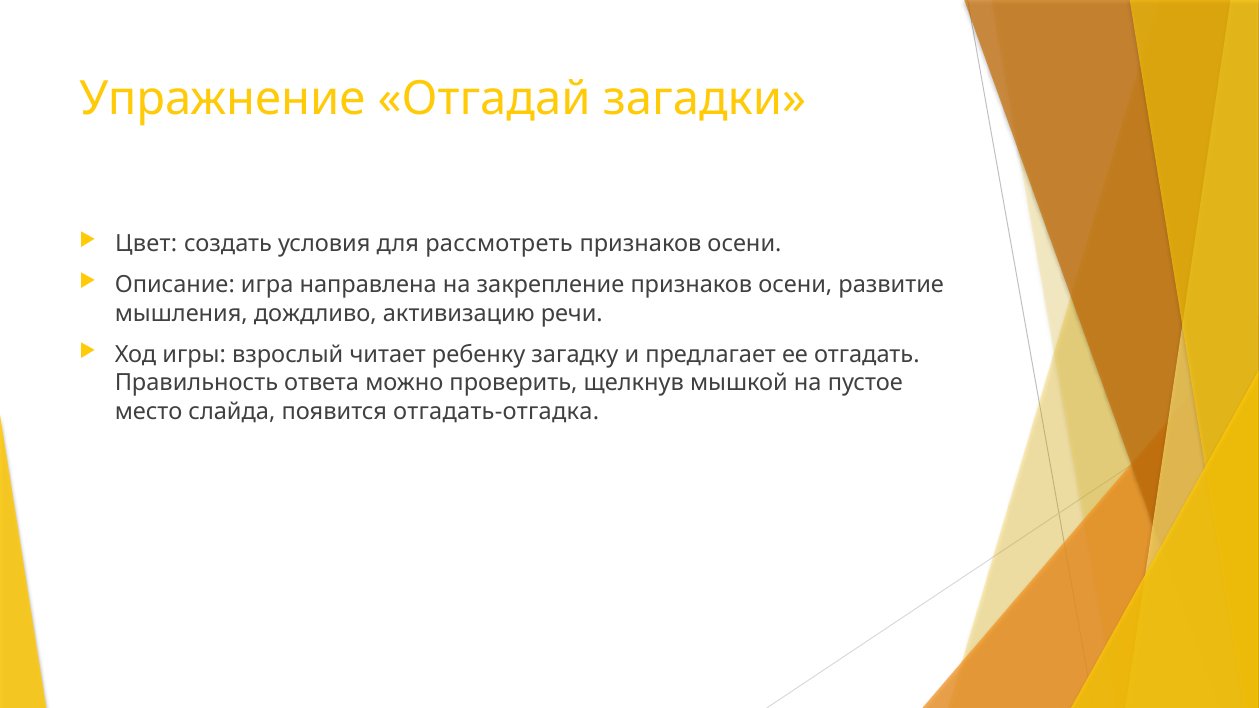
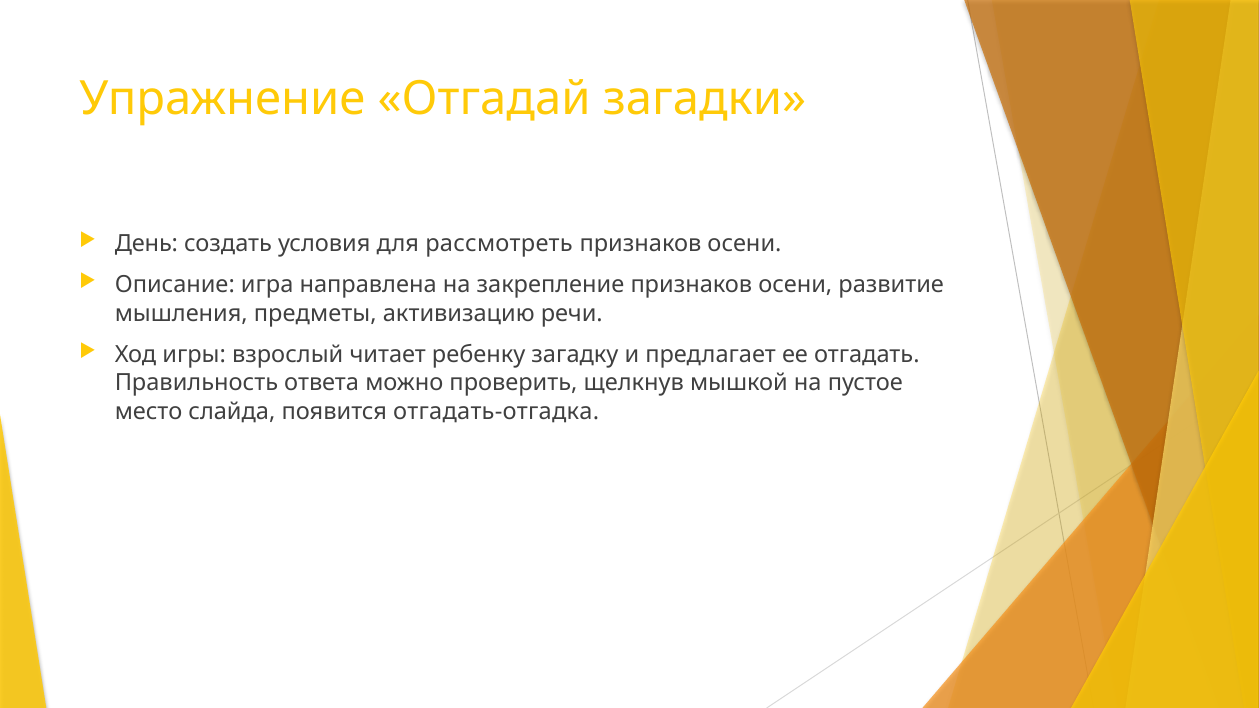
Цвет: Цвет -> День
дождливо: дождливо -> предметы
